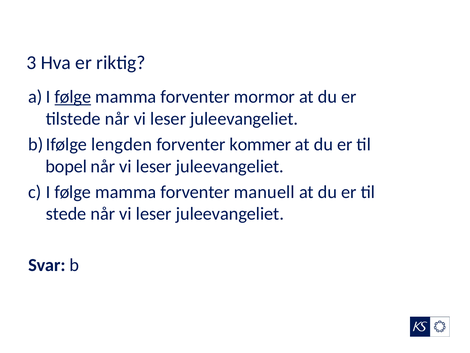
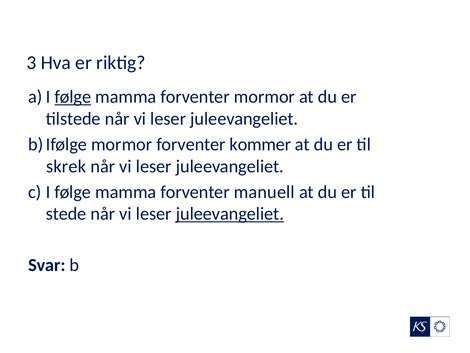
lengden at (122, 144): lengden -> mormor
bopel: bopel -> skrek
juleevangeliet at (230, 214) underline: none -> present
